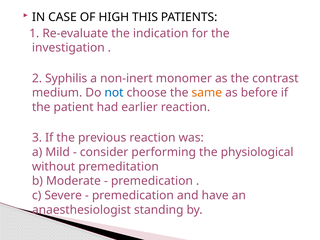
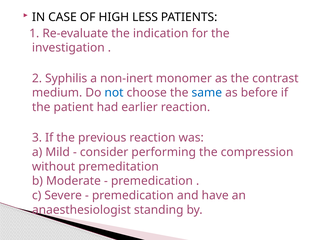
THIS: THIS -> LESS
same colour: orange -> blue
physiological: physiological -> compression
